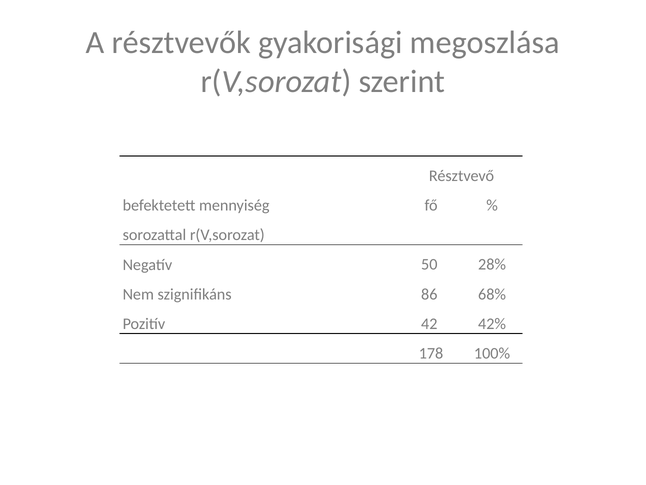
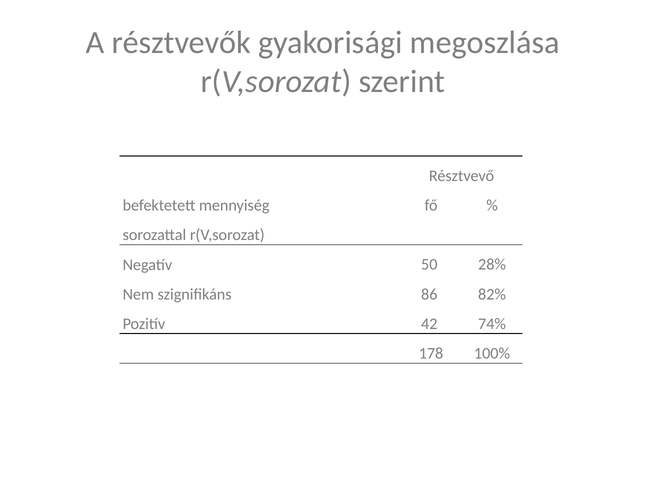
68%: 68% -> 82%
42%: 42% -> 74%
